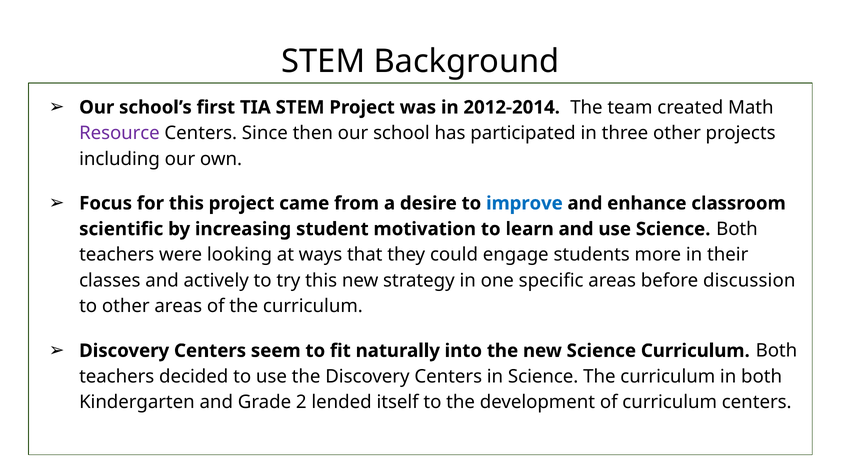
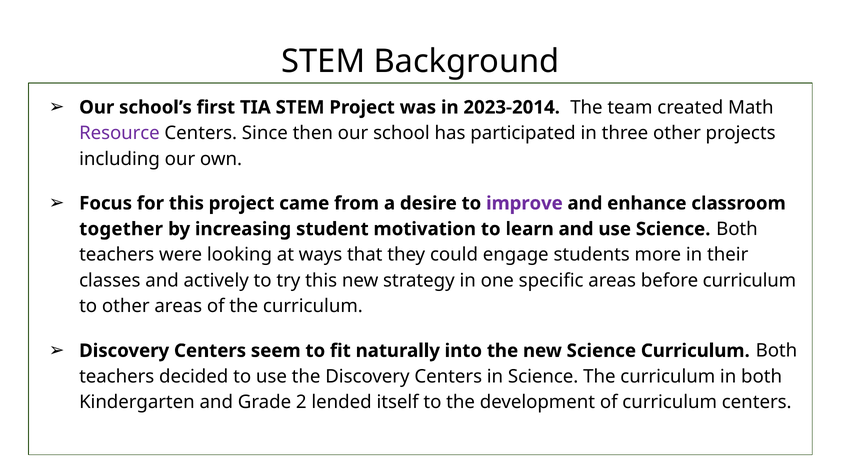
2012-2014: 2012-2014 -> 2023-2014
improve colour: blue -> purple
scientific: scientific -> together
before discussion: discussion -> curriculum
